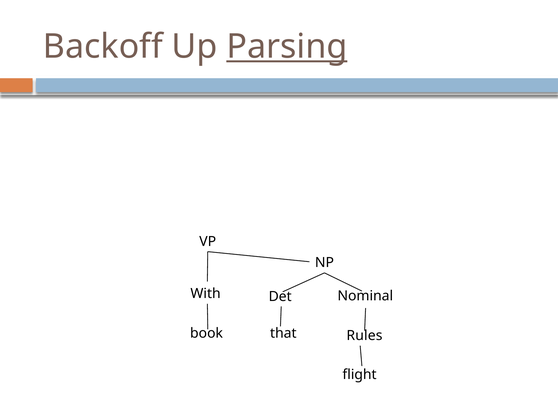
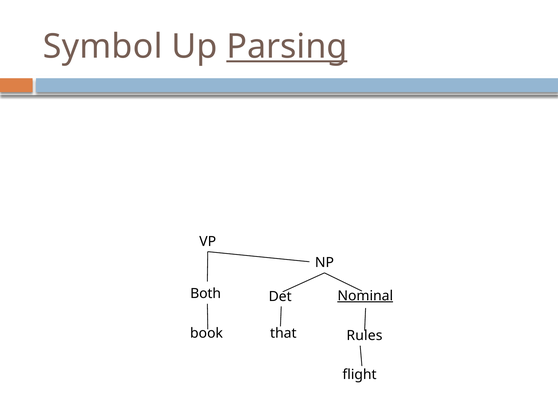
Backoff: Backoff -> Symbol
With: With -> Both
Nominal underline: none -> present
